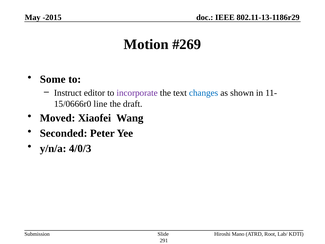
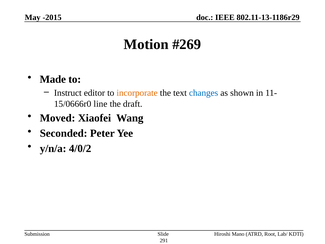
Some: Some -> Made
incorporate colour: purple -> orange
4/0/3: 4/0/3 -> 4/0/2
